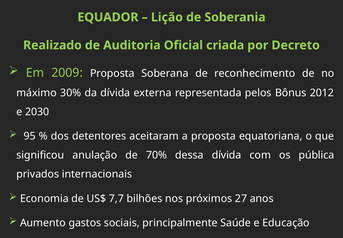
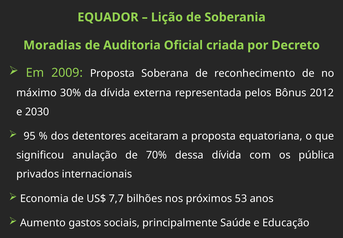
Realizado: Realizado -> Moradias
27: 27 -> 53
